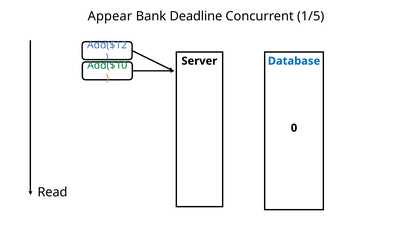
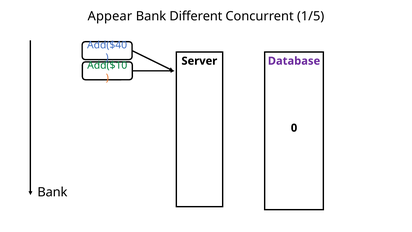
Deadline: Deadline -> Different
Add($12: Add($12 -> Add($40
Database colour: blue -> purple
Read at (52, 192): Read -> Bank
